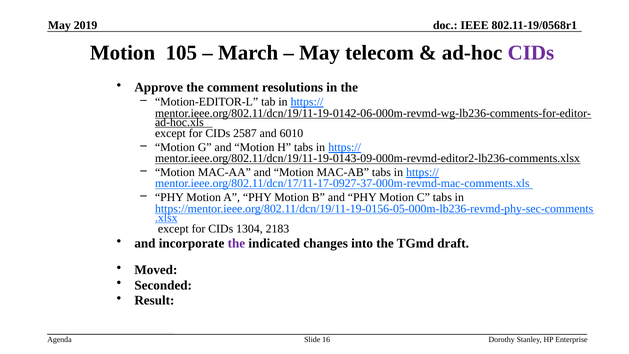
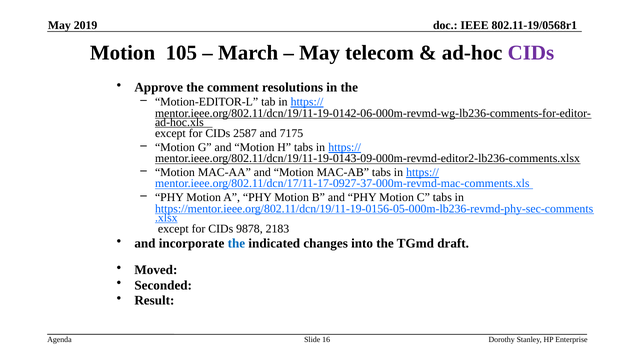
6010: 6010 -> 7175
1304: 1304 -> 9878
the at (236, 243) colour: purple -> blue
